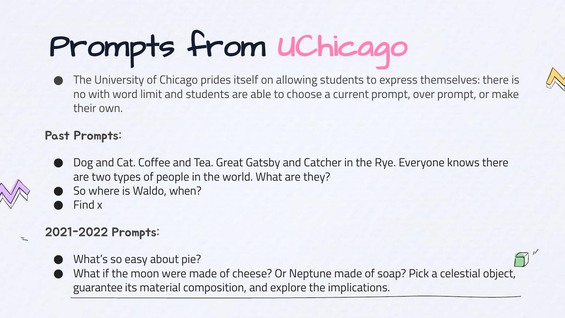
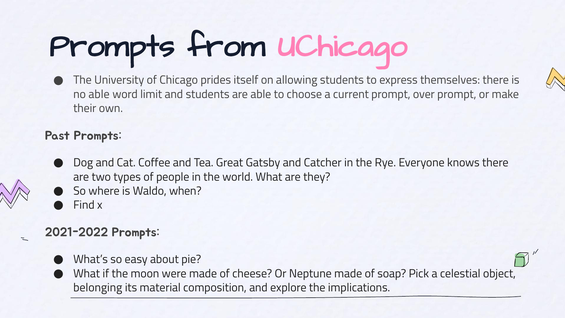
no with: with -> able
guarantee: guarantee -> belonging
